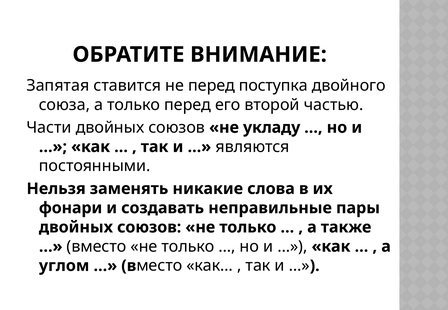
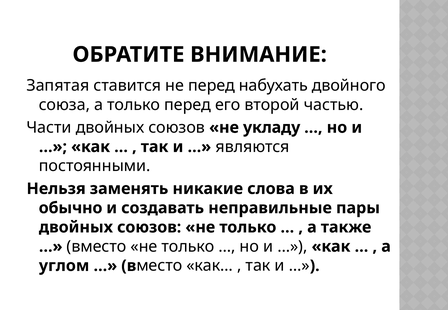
поступка: поступка -> набухать
фонари: фонари -> обычно
